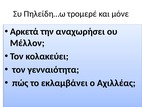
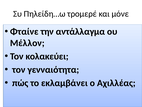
Αρκετά: Αρκετά -> Φταίνε
αναχωρήσει: αναχωρήσει -> αντάλλαγμα
